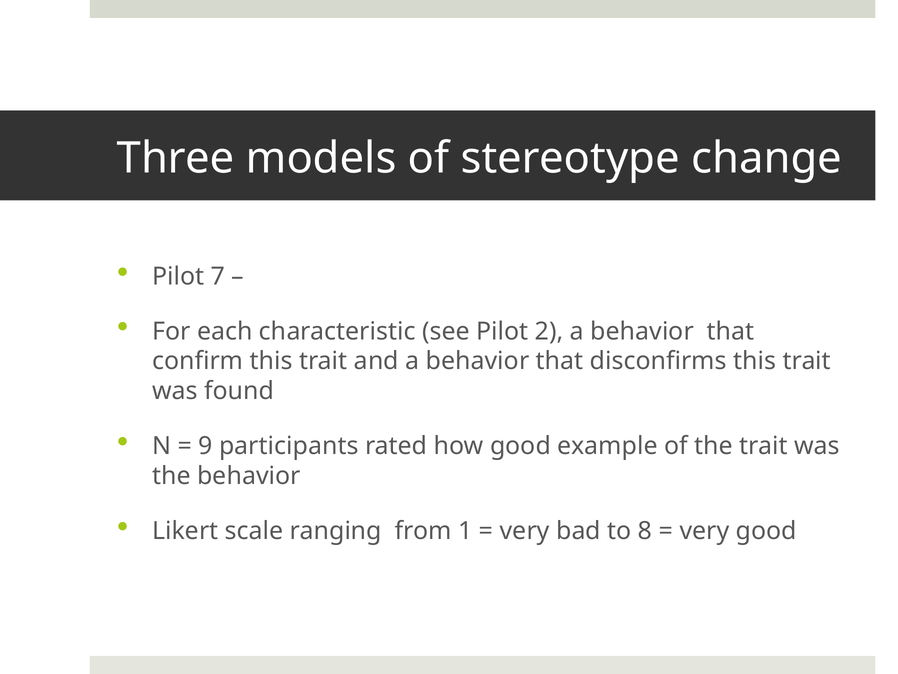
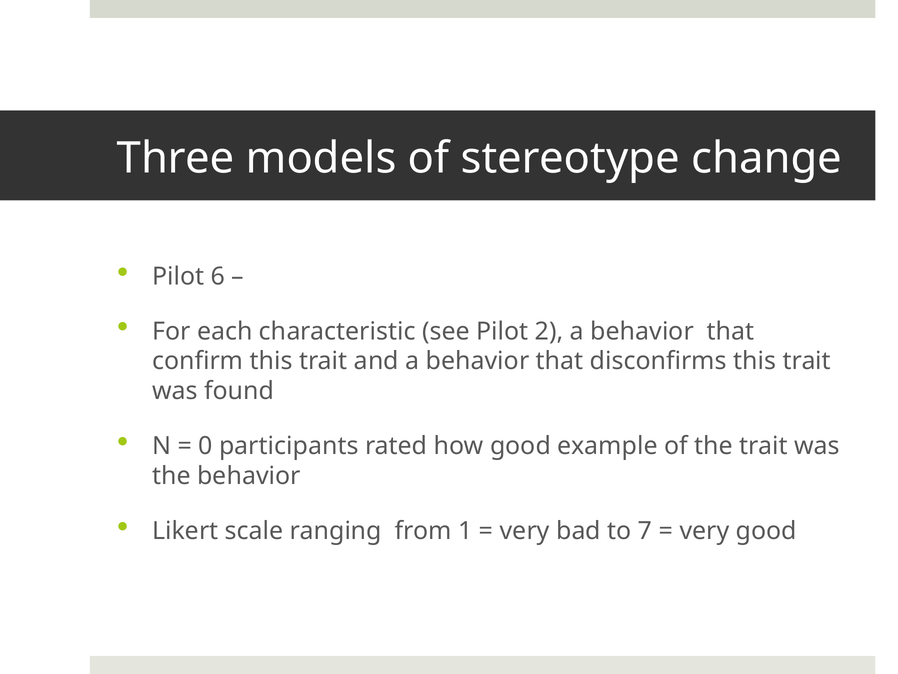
7: 7 -> 6
9: 9 -> 0
8: 8 -> 7
